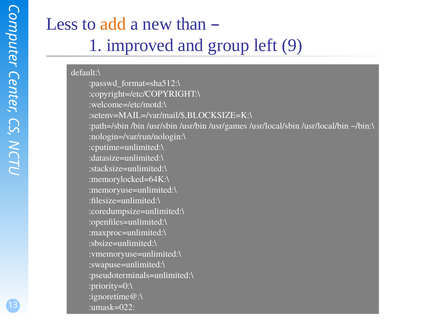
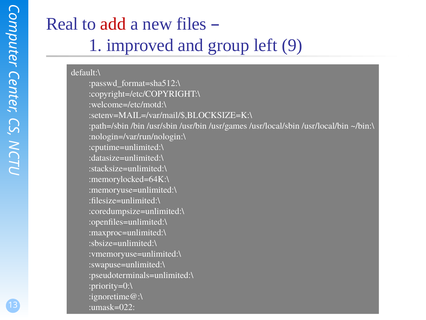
Less: Less -> Real
add colour: orange -> red
than: than -> files
